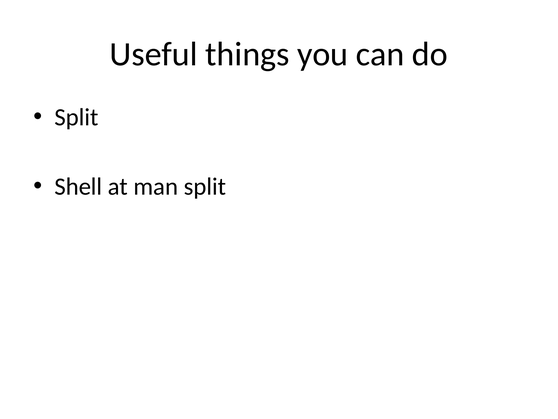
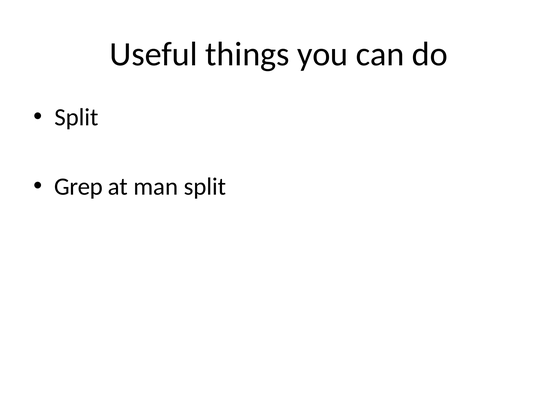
Shell: Shell -> Grep
